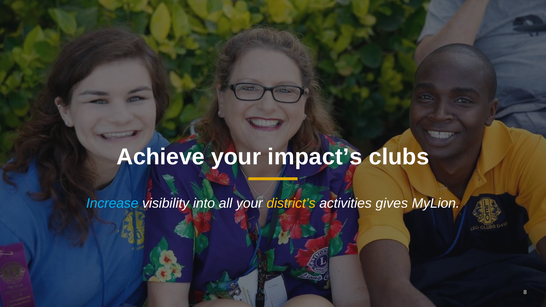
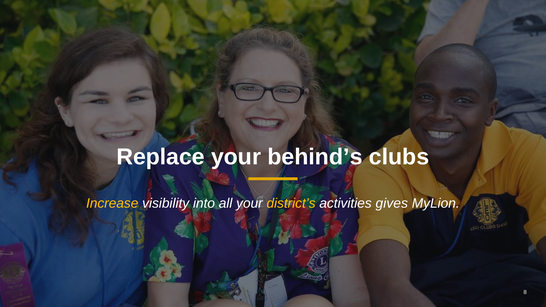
Achieve: Achieve -> Replace
impact’s: impact’s -> behind’s
Increase colour: light blue -> yellow
